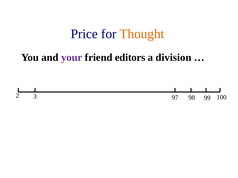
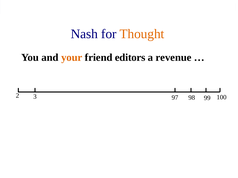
Price: Price -> Nash
your colour: purple -> orange
division: division -> revenue
